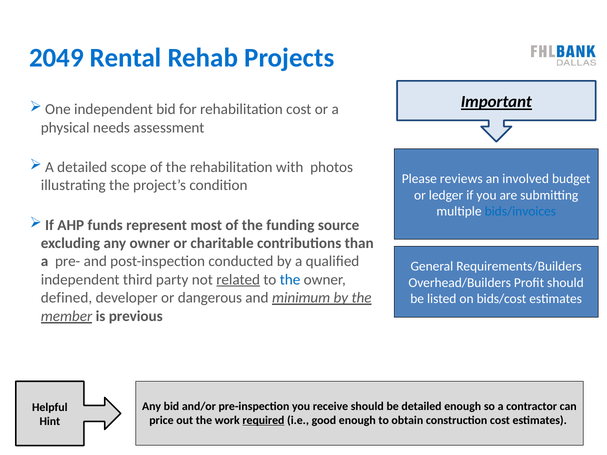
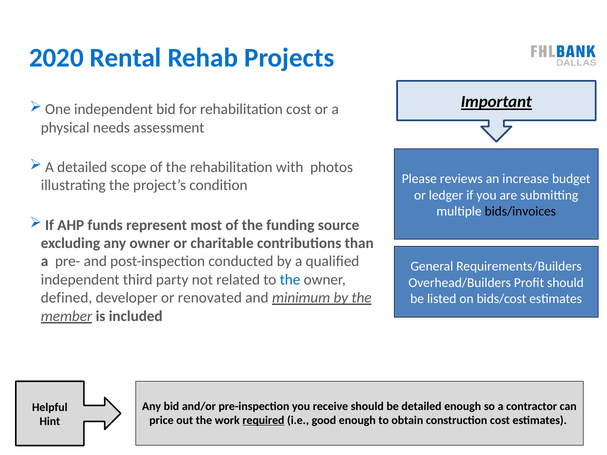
2049: 2049 -> 2020
involved: involved -> increase
bids/invoices colour: blue -> black
related underline: present -> none
dangerous: dangerous -> renovated
previous: previous -> included
